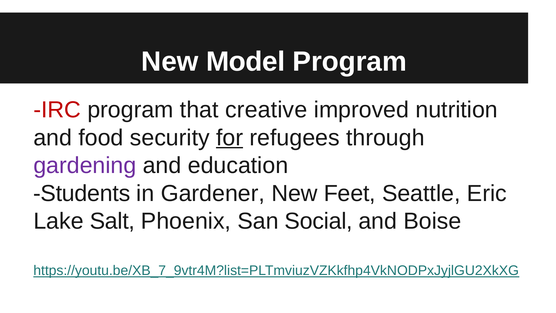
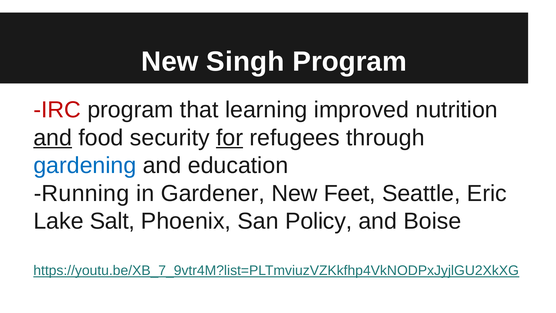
Model: Model -> Singh
creative: creative -> learning
and at (53, 138) underline: none -> present
gardening colour: purple -> blue
Students: Students -> Running
Social: Social -> Policy
